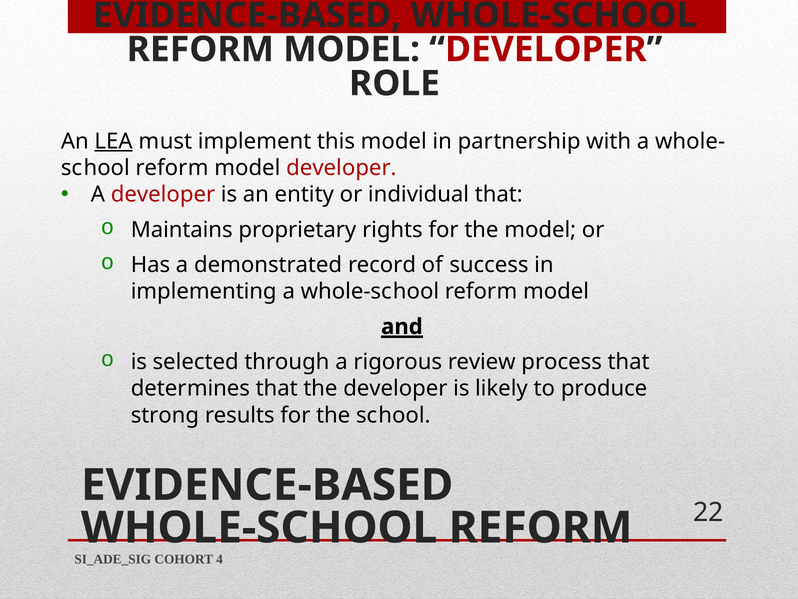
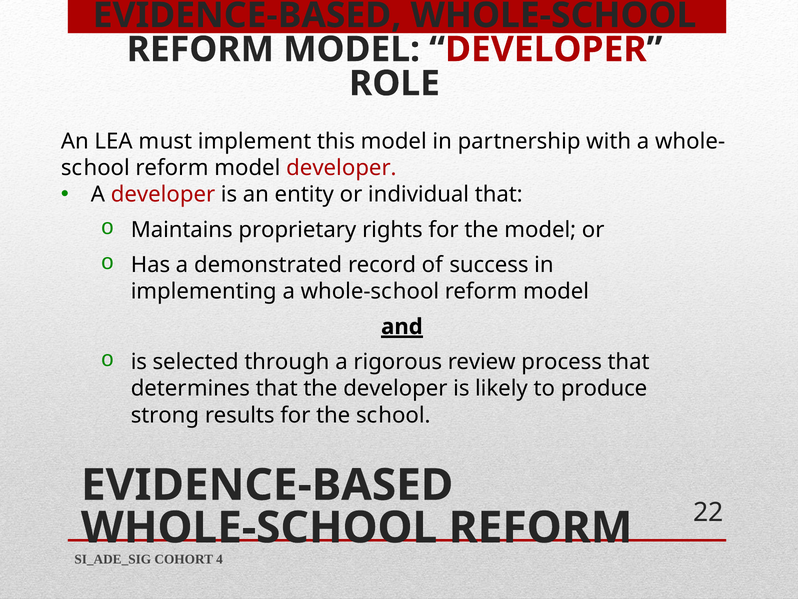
LEA underline: present -> none
